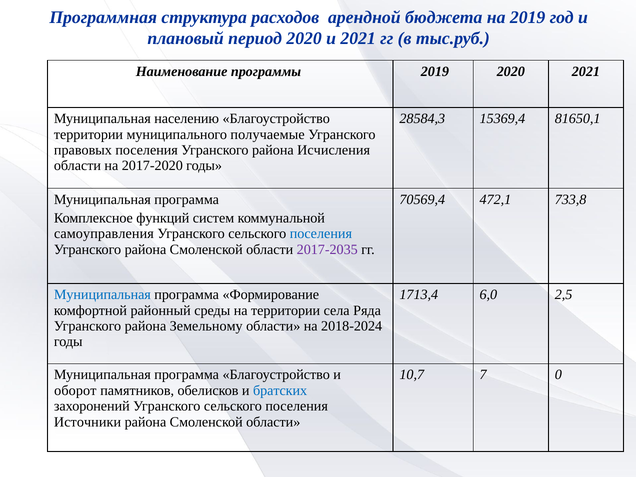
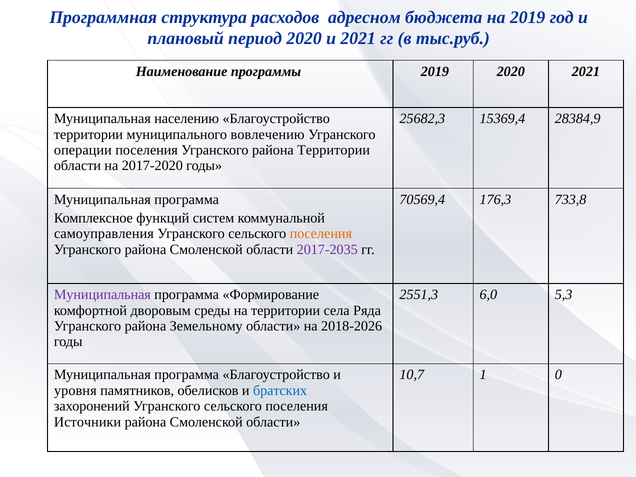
арендной: арендной -> адресном
28584,3: 28584,3 -> 25682,3
81650,1: 81650,1 -> 28384,9
получаемые: получаемые -> вовлечению
правовых: правовых -> операции
района Исчисления: Исчисления -> Территории
472,1: 472,1 -> 176,3
поселения at (321, 234) colour: blue -> orange
Муниципальная at (102, 295) colour: blue -> purple
1713,4: 1713,4 -> 2551,3
2,5: 2,5 -> 5,3
районный: районный -> дворовым
2018-2024: 2018-2024 -> 2018-2026
7: 7 -> 1
оборот: оборот -> уровня
